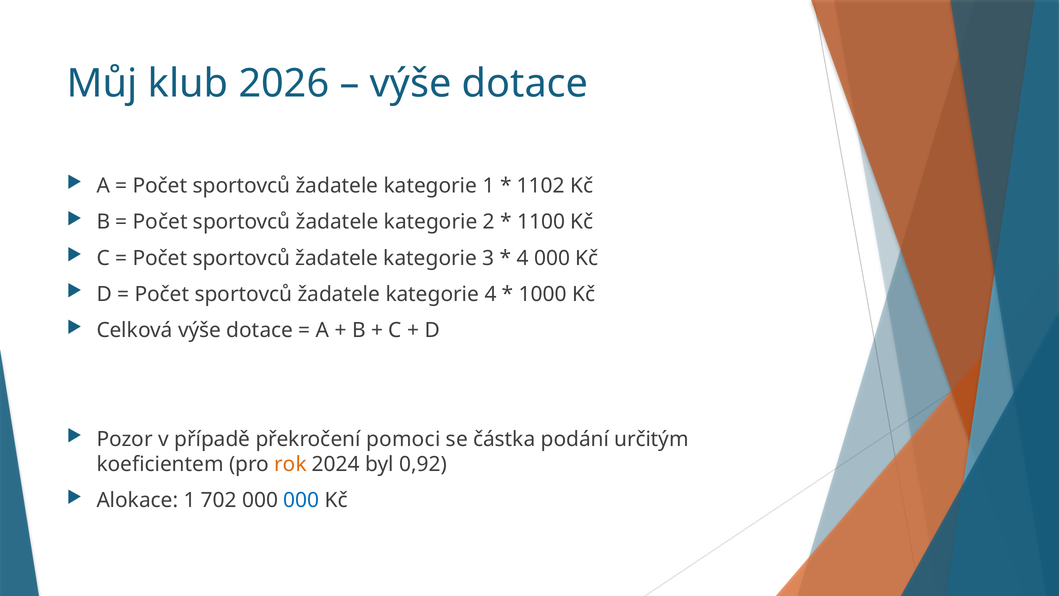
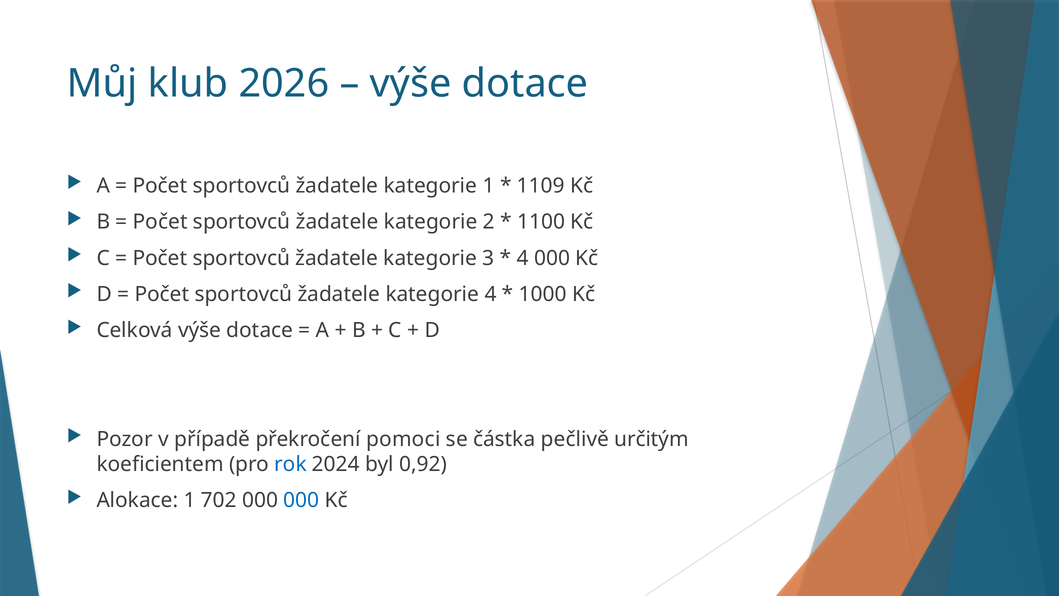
1102: 1102 -> 1109
podání: podání -> pečlivě
rok colour: orange -> blue
